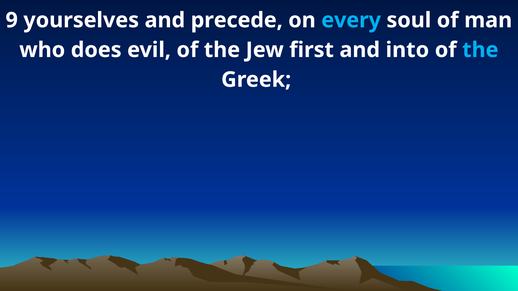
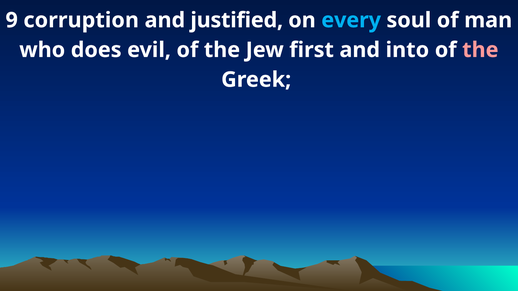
yourselves: yourselves -> corruption
precede: precede -> justified
the at (480, 50) colour: light blue -> pink
